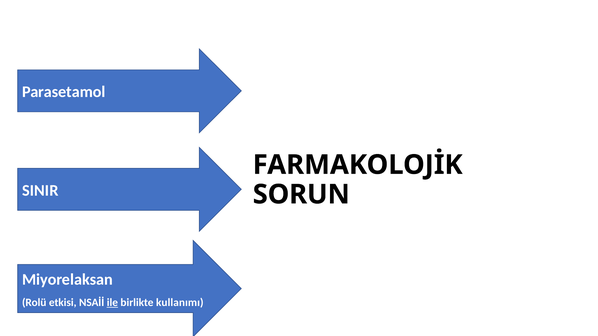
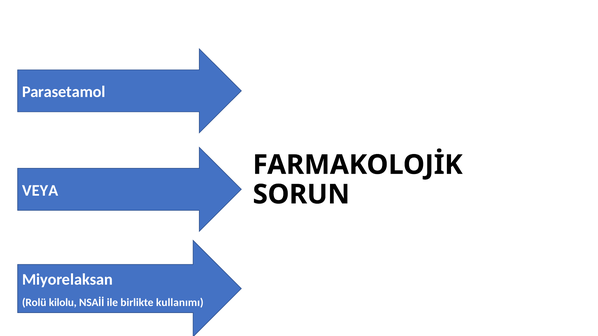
SINIR: SINIR -> VEYA
etkisi: etkisi -> kilolu
ile underline: present -> none
